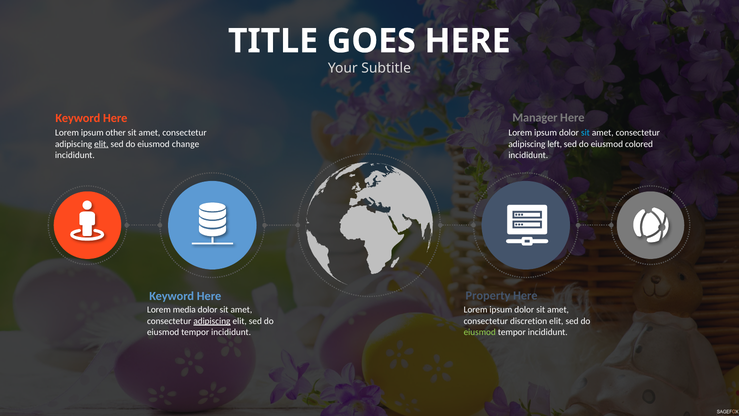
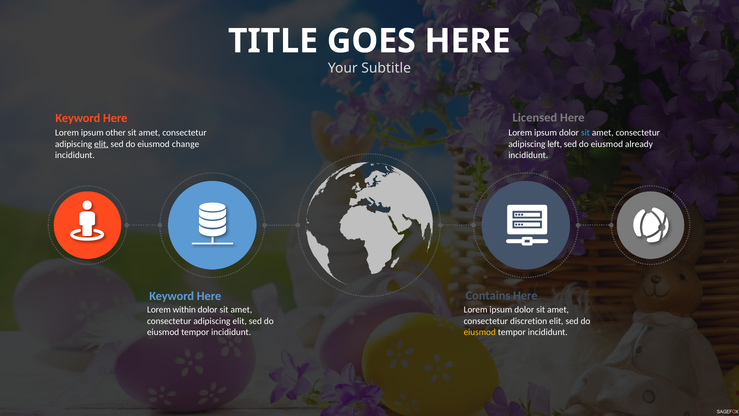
Manager: Manager -> Licensed
colored: colored -> already
Property: Property -> Contains
media: media -> within
adipiscing at (212, 321) underline: present -> none
eiusmod at (480, 332) colour: light green -> yellow
